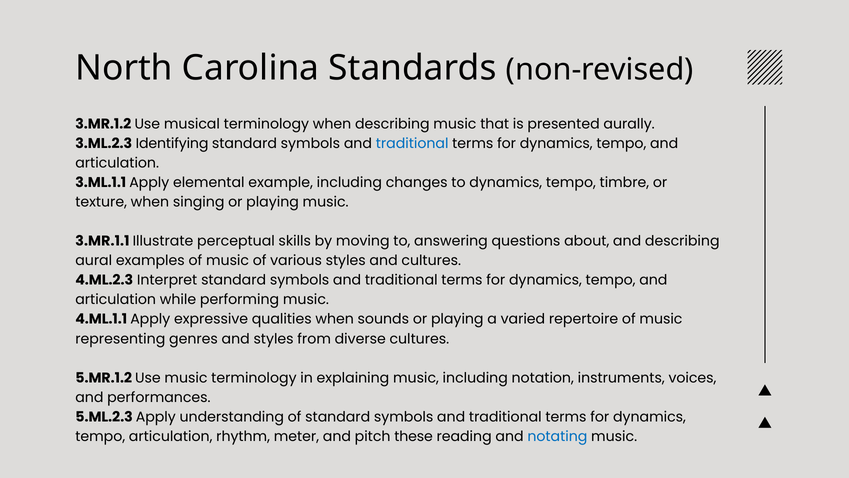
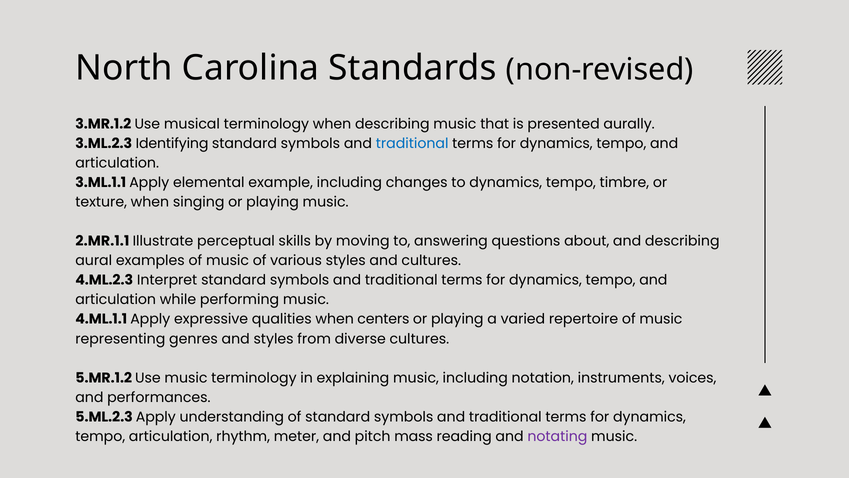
3.MR.1.1: 3.MR.1.1 -> 2.MR.1.1
sounds: sounds -> centers
these: these -> mass
notating colour: blue -> purple
